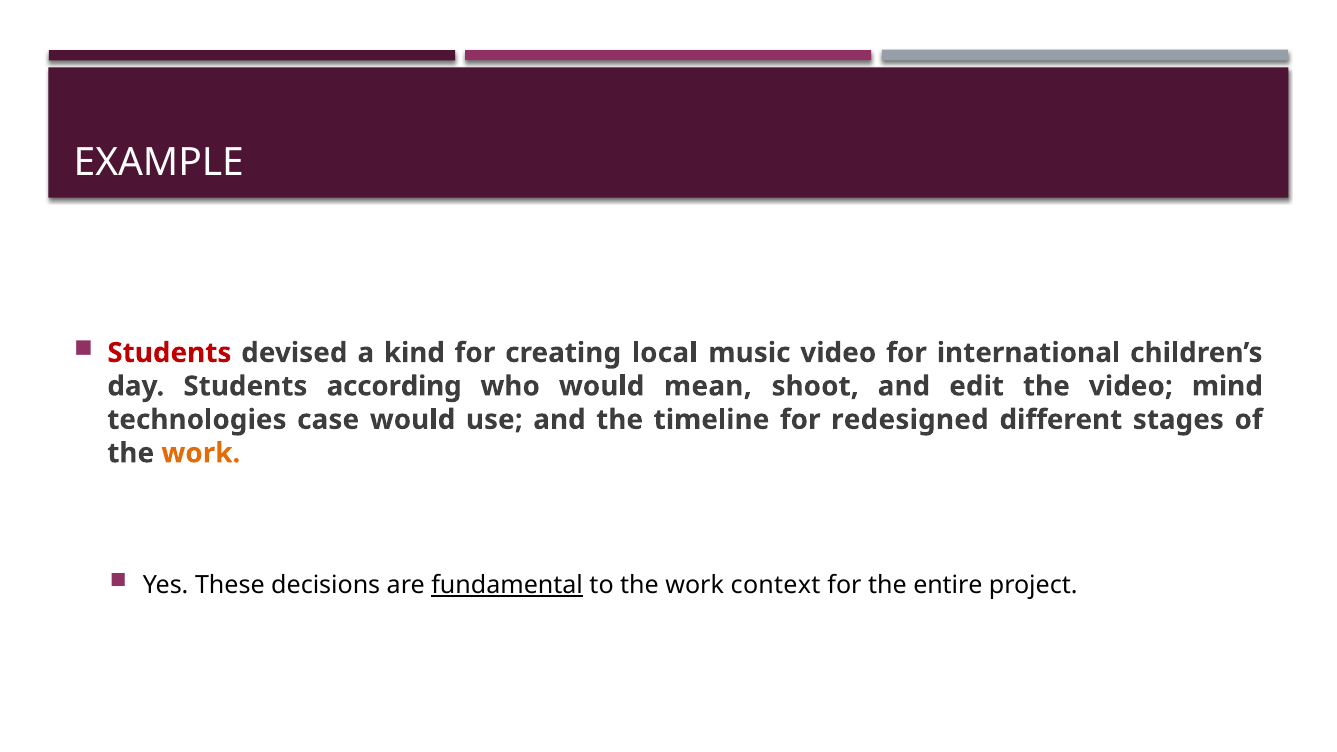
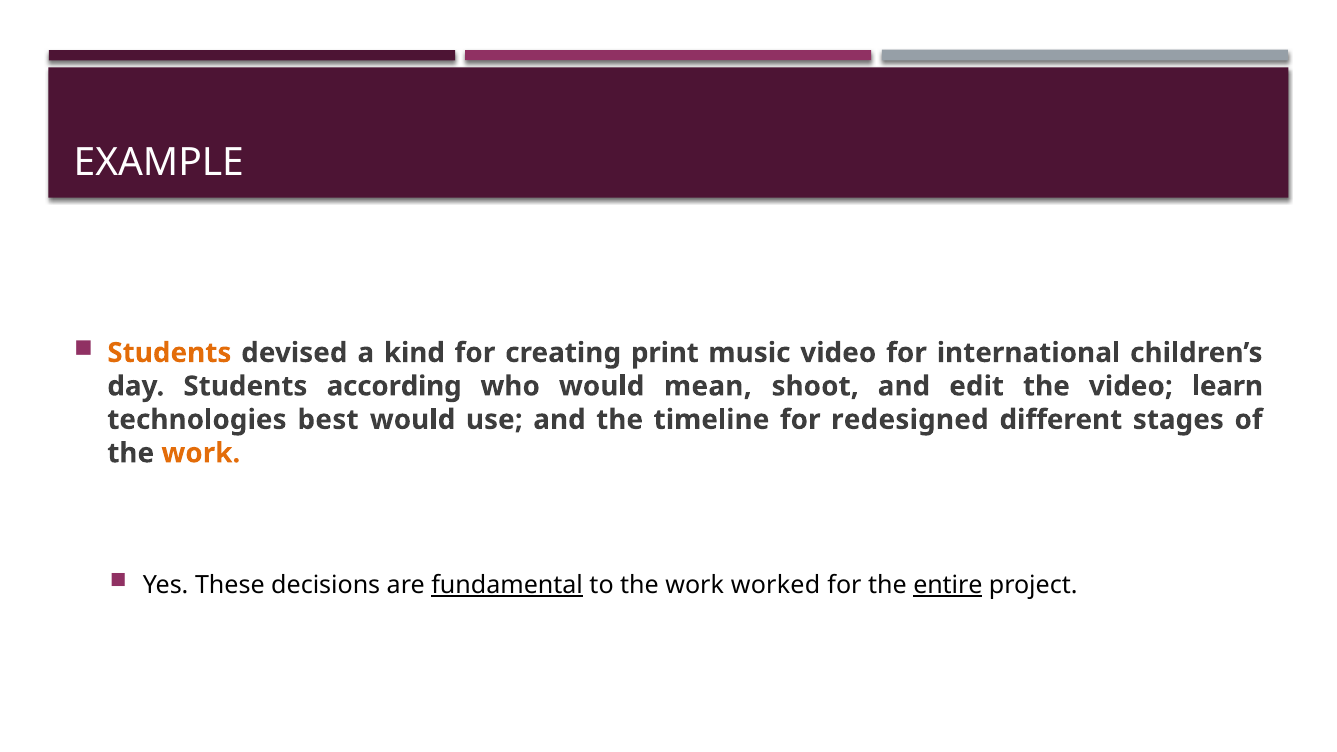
Students at (169, 353) colour: red -> orange
local: local -> print
mind: mind -> learn
case: case -> best
context: context -> worked
entire underline: none -> present
